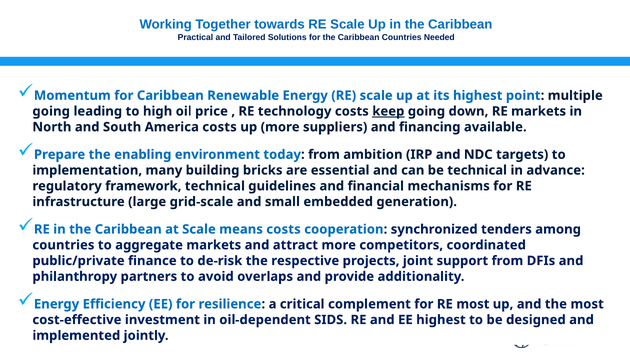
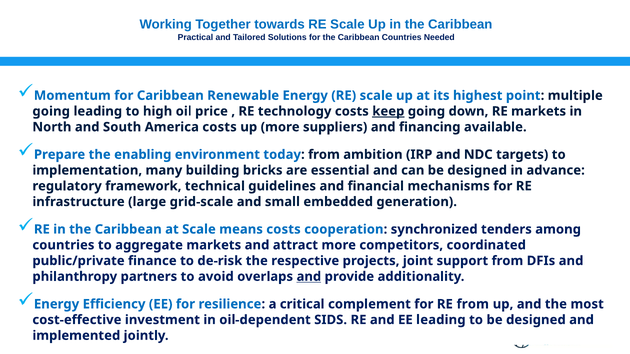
can be technical: technical -> designed
and at (309, 277) underline: none -> present
RE most: most -> from
EE highest: highest -> leading
